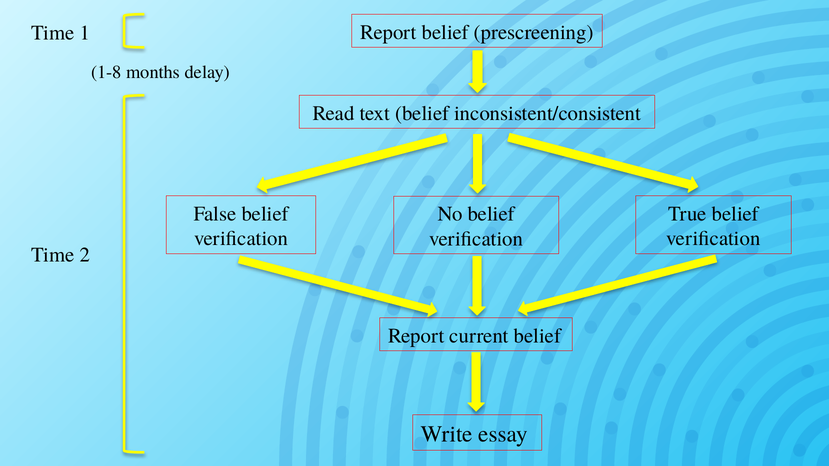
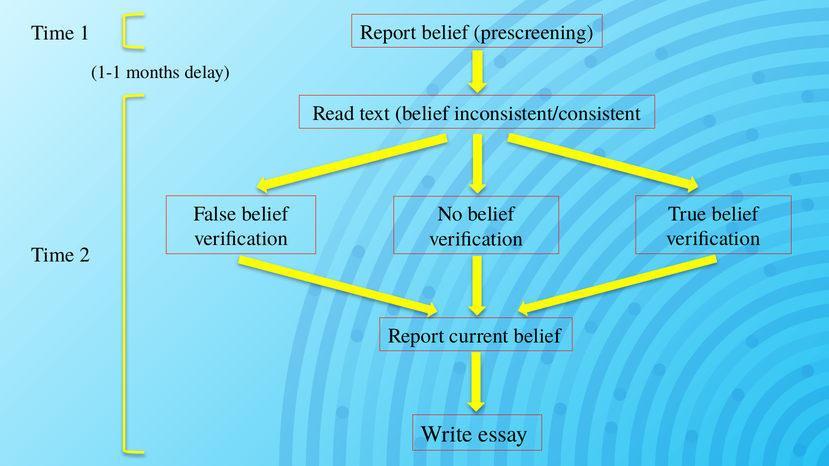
1-8: 1-8 -> 1-1
